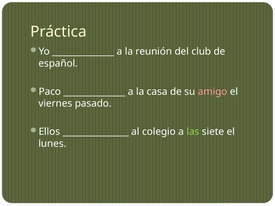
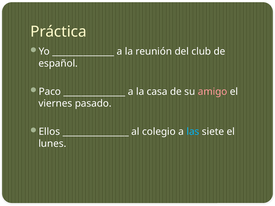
las colour: light green -> light blue
